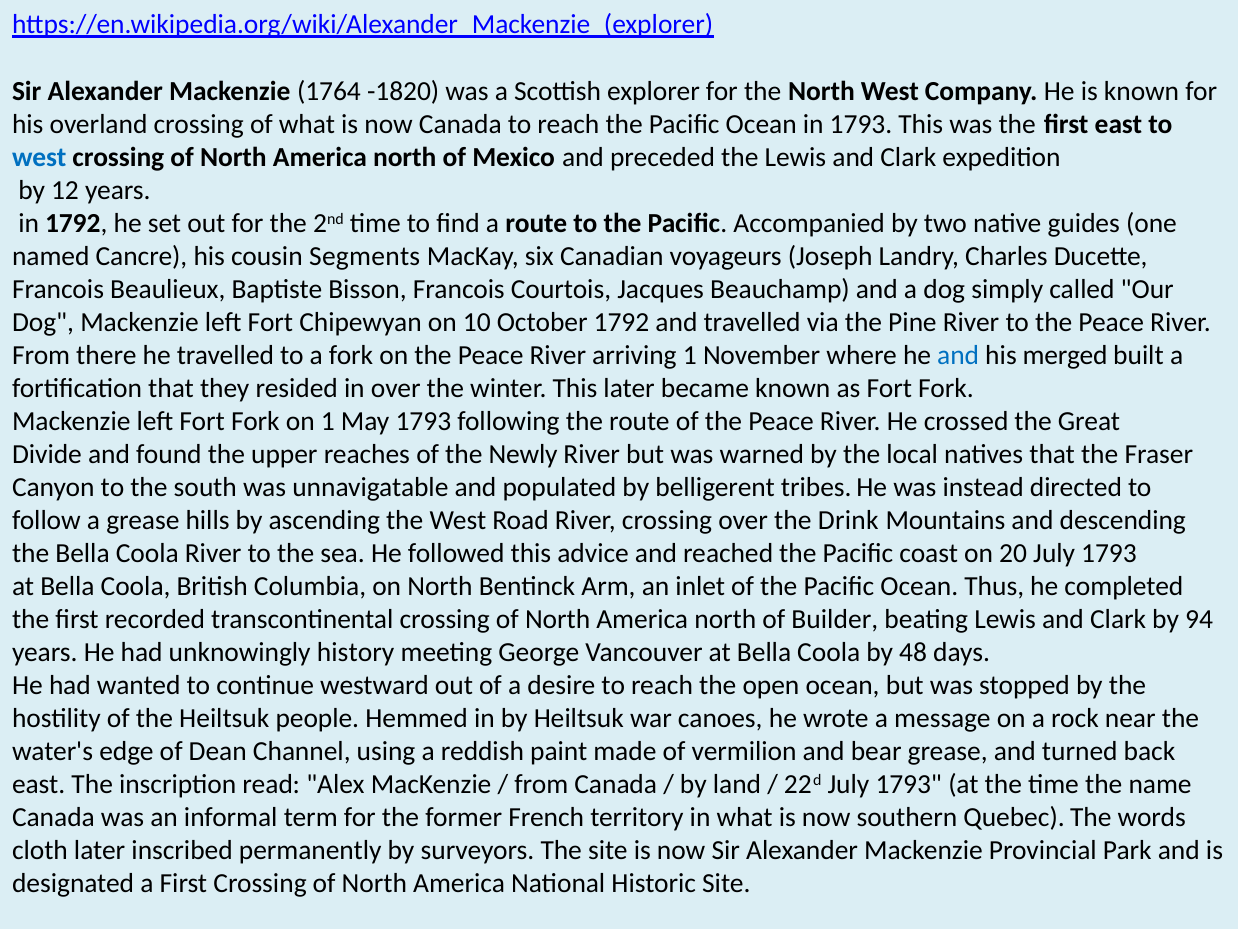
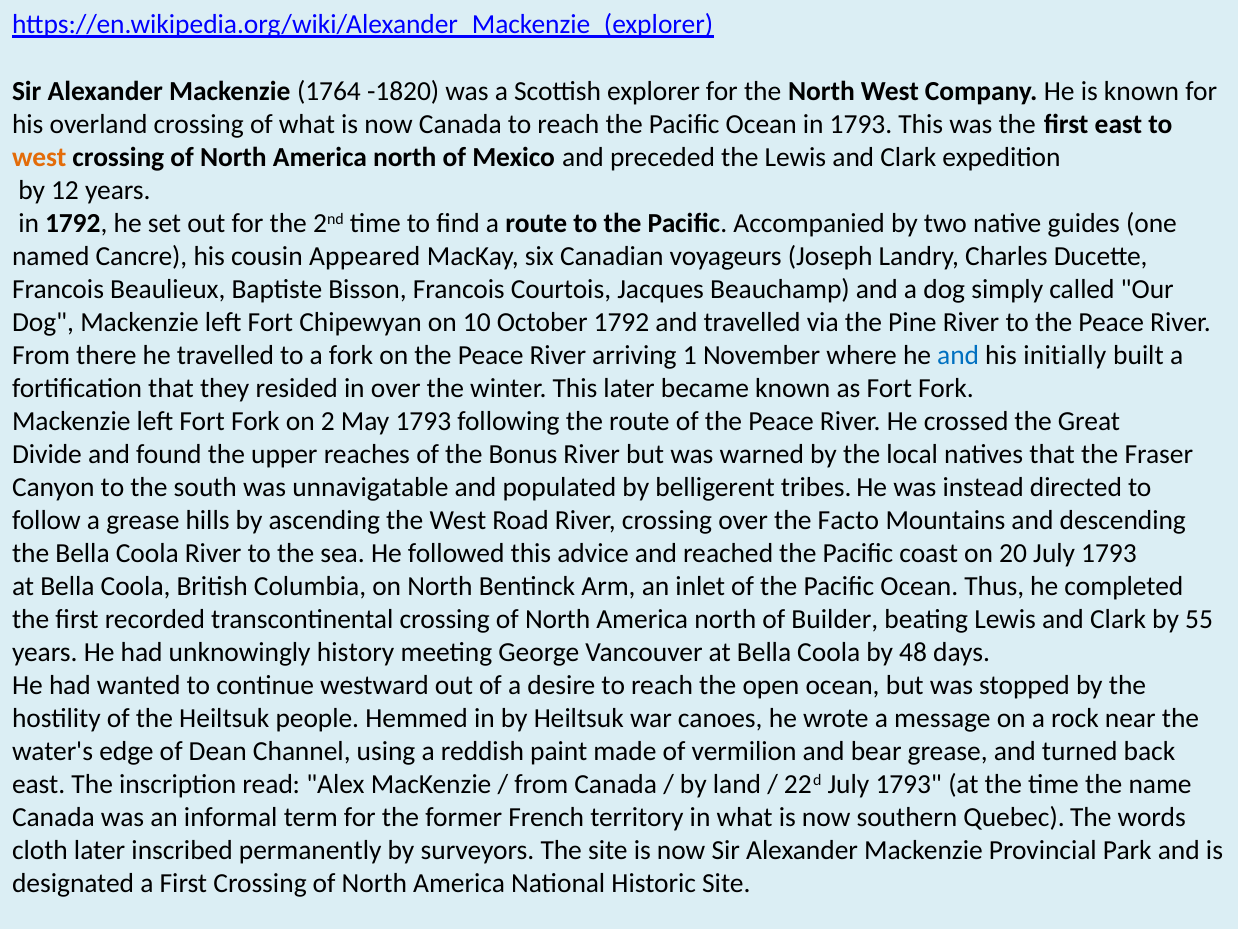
west at (39, 157) colour: blue -> orange
Segments: Segments -> Appeared
merged: merged -> initially
on 1: 1 -> 2
Newly: Newly -> Bonus
Drink: Drink -> Facto
94: 94 -> 55
